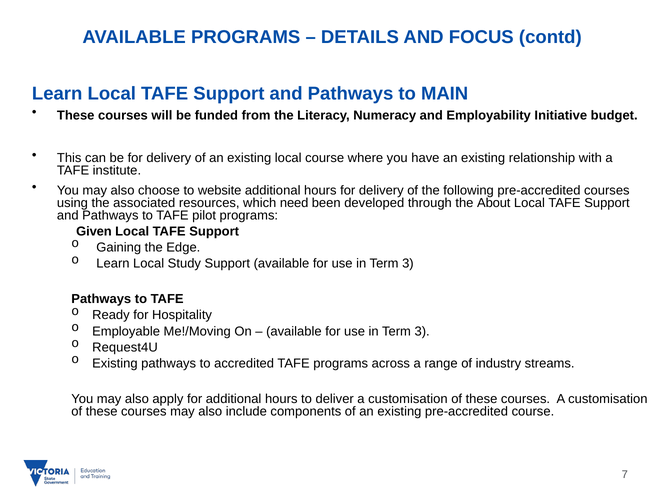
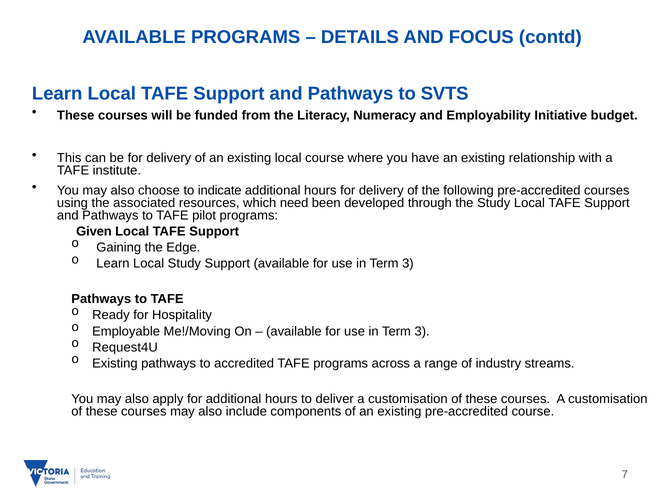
MAIN: MAIN -> SVTS
website: website -> indicate
the About: About -> Study
